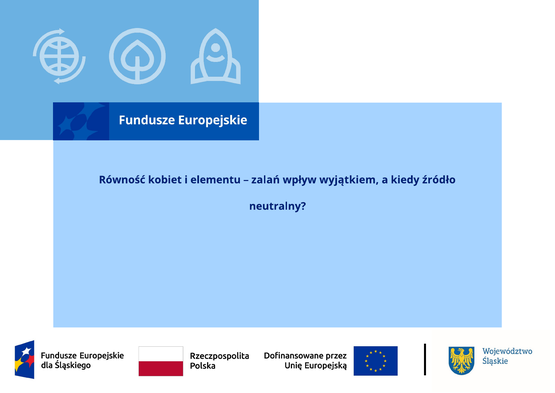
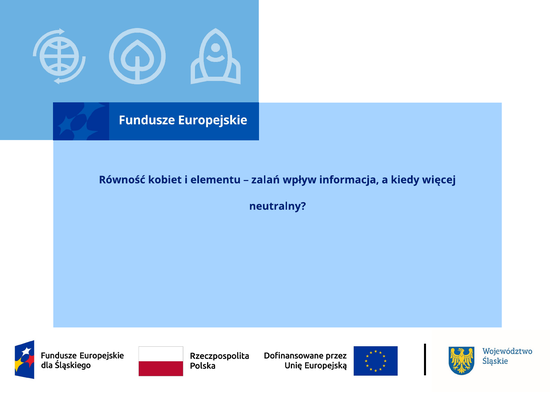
wyjątkiem: wyjątkiem -> informacja
źródło: źródło -> więcej
